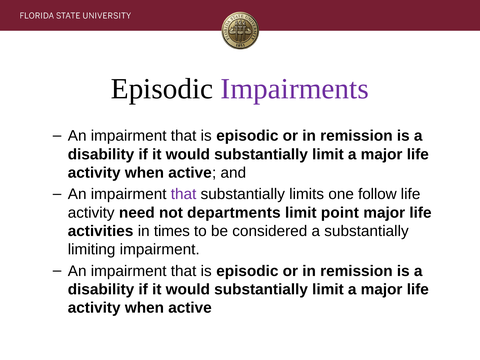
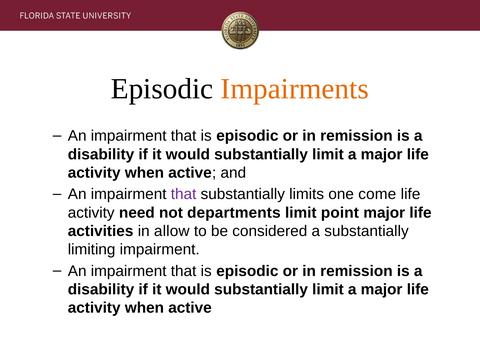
Impairments colour: purple -> orange
follow: follow -> come
times: times -> allow
